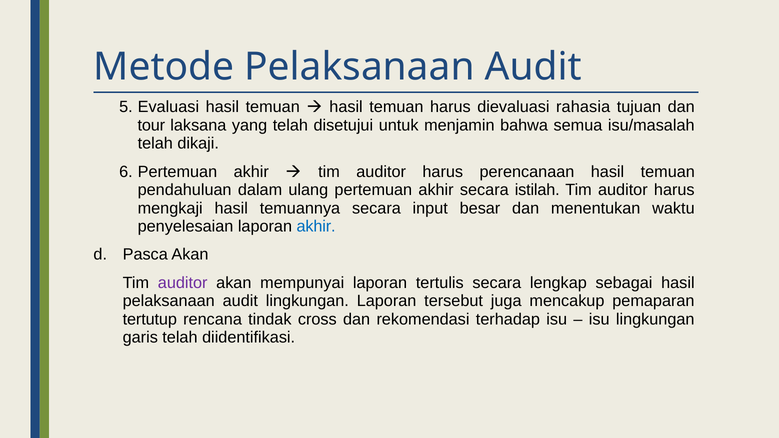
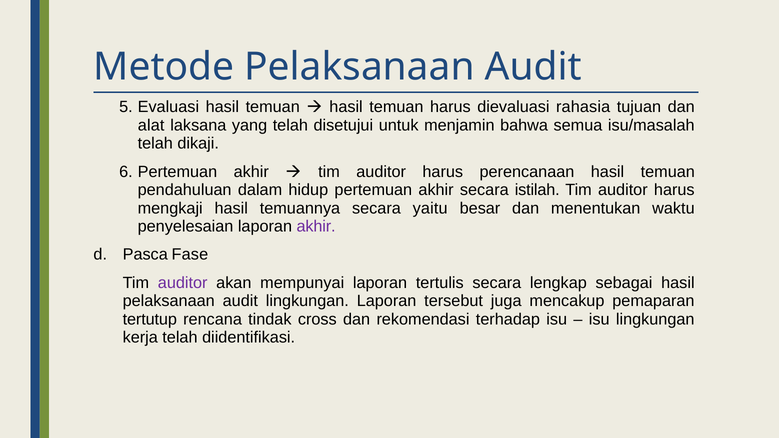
tour: tour -> alat
ulang: ulang -> hidup
input: input -> yaitu
akhir at (316, 227) colour: blue -> purple
Pasca Akan: Akan -> Fase
garis: garis -> kerja
